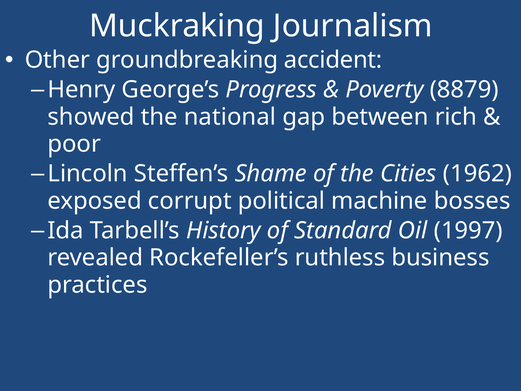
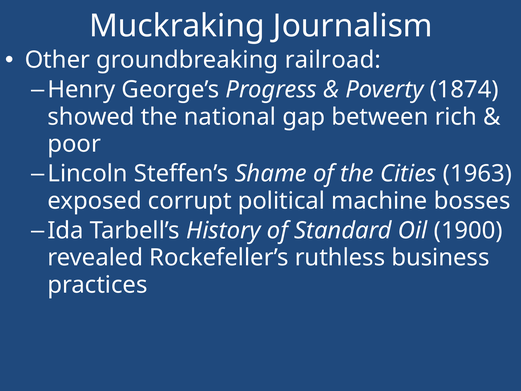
accident: accident -> railroad
8879: 8879 -> 1874
1962: 1962 -> 1963
1997: 1997 -> 1900
